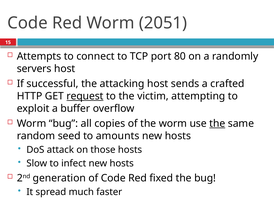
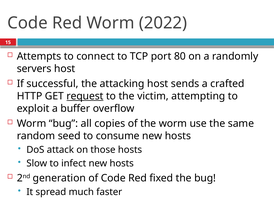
2051: 2051 -> 2022
the at (217, 123) underline: present -> none
amounts: amounts -> consume
